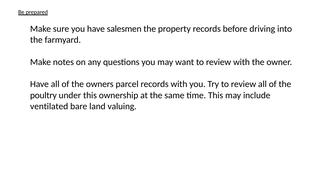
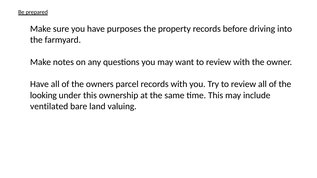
salesmen: salesmen -> purposes
poultry: poultry -> looking
